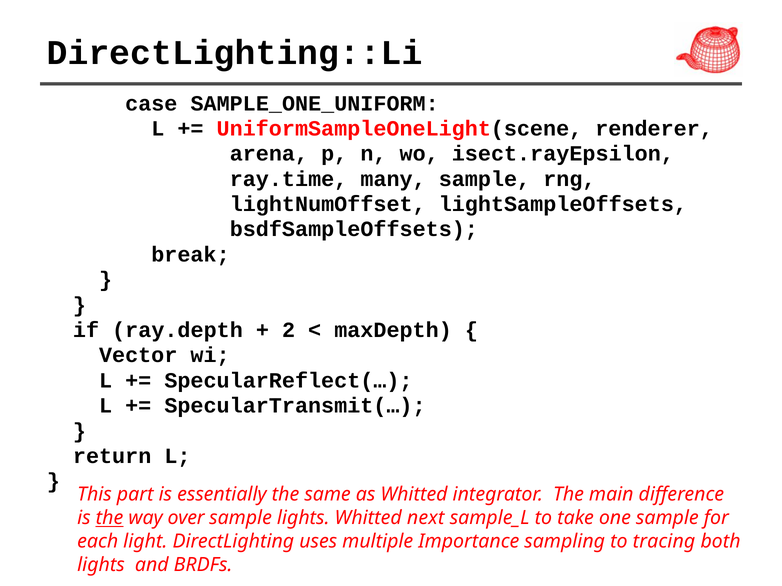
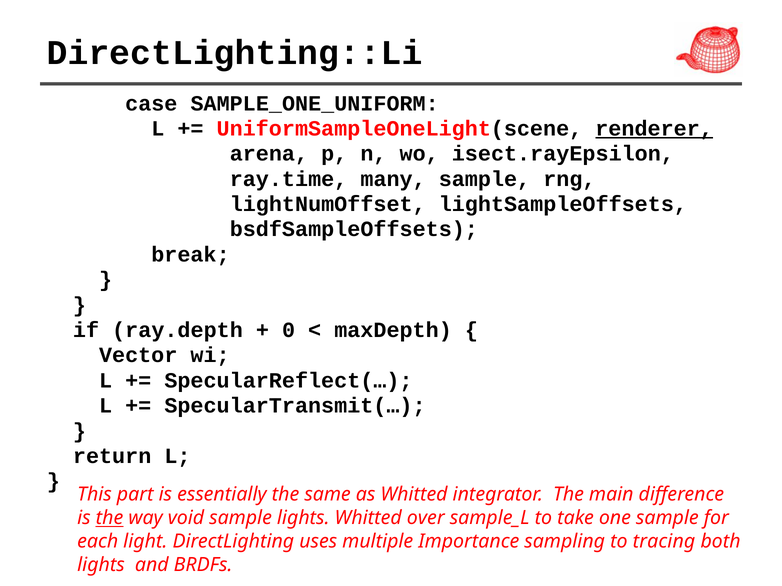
renderer underline: none -> present
2: 2 -> 0
over: over -> void
next: next -> over
